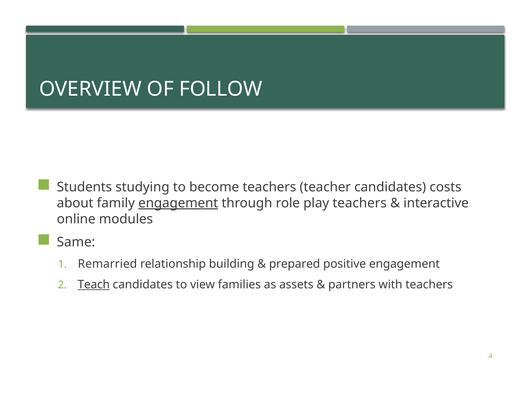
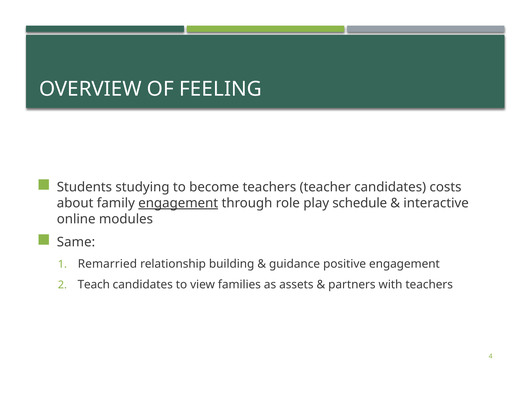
FOLLOW: FOLLOW -> FEELING
play teachers: teachers -> schedule
prepared: prepared -> guidance
Teach underline: present -> none
